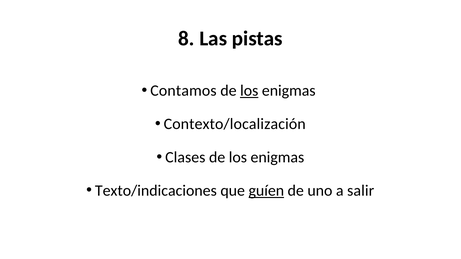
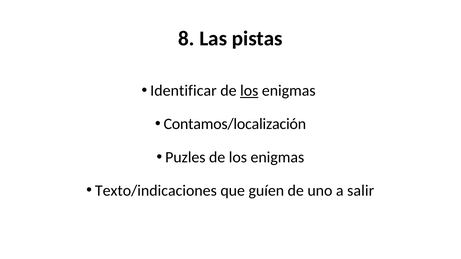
Contamos: Contamos -> Identificar
Contexto/localización: Contexto/localización -> Contamos/localización
Clases: Clases -> Puzles
guíen underline: present -> none
